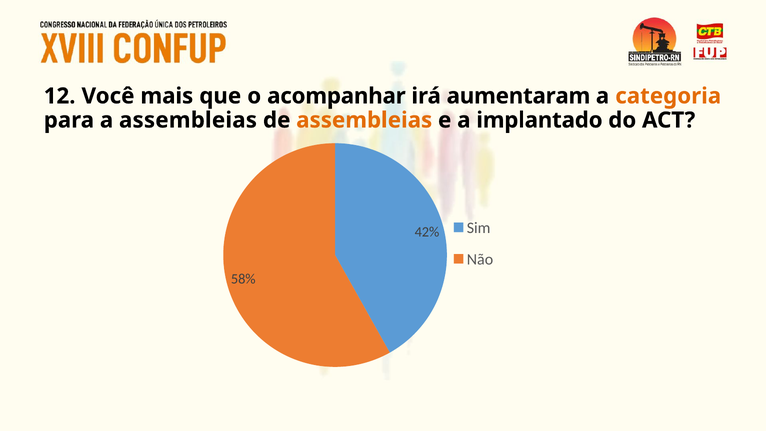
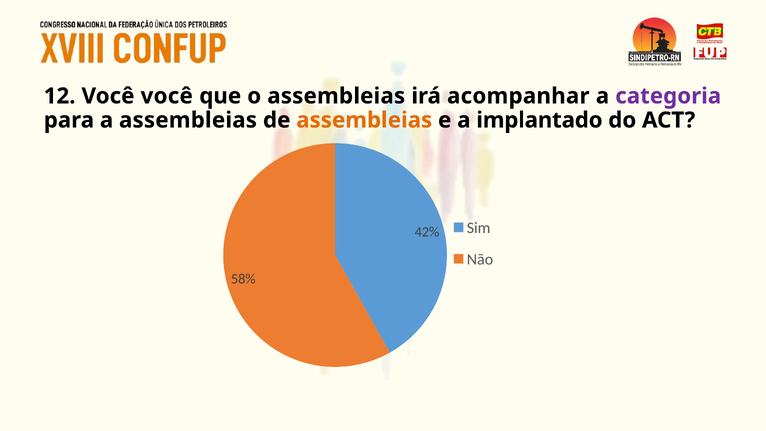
Você mais: mais -> você
o acompanhar: acompanhar -> assembleias
aumentaram: aumentaram -> acompanhar
categoria colour: orange -> purple
